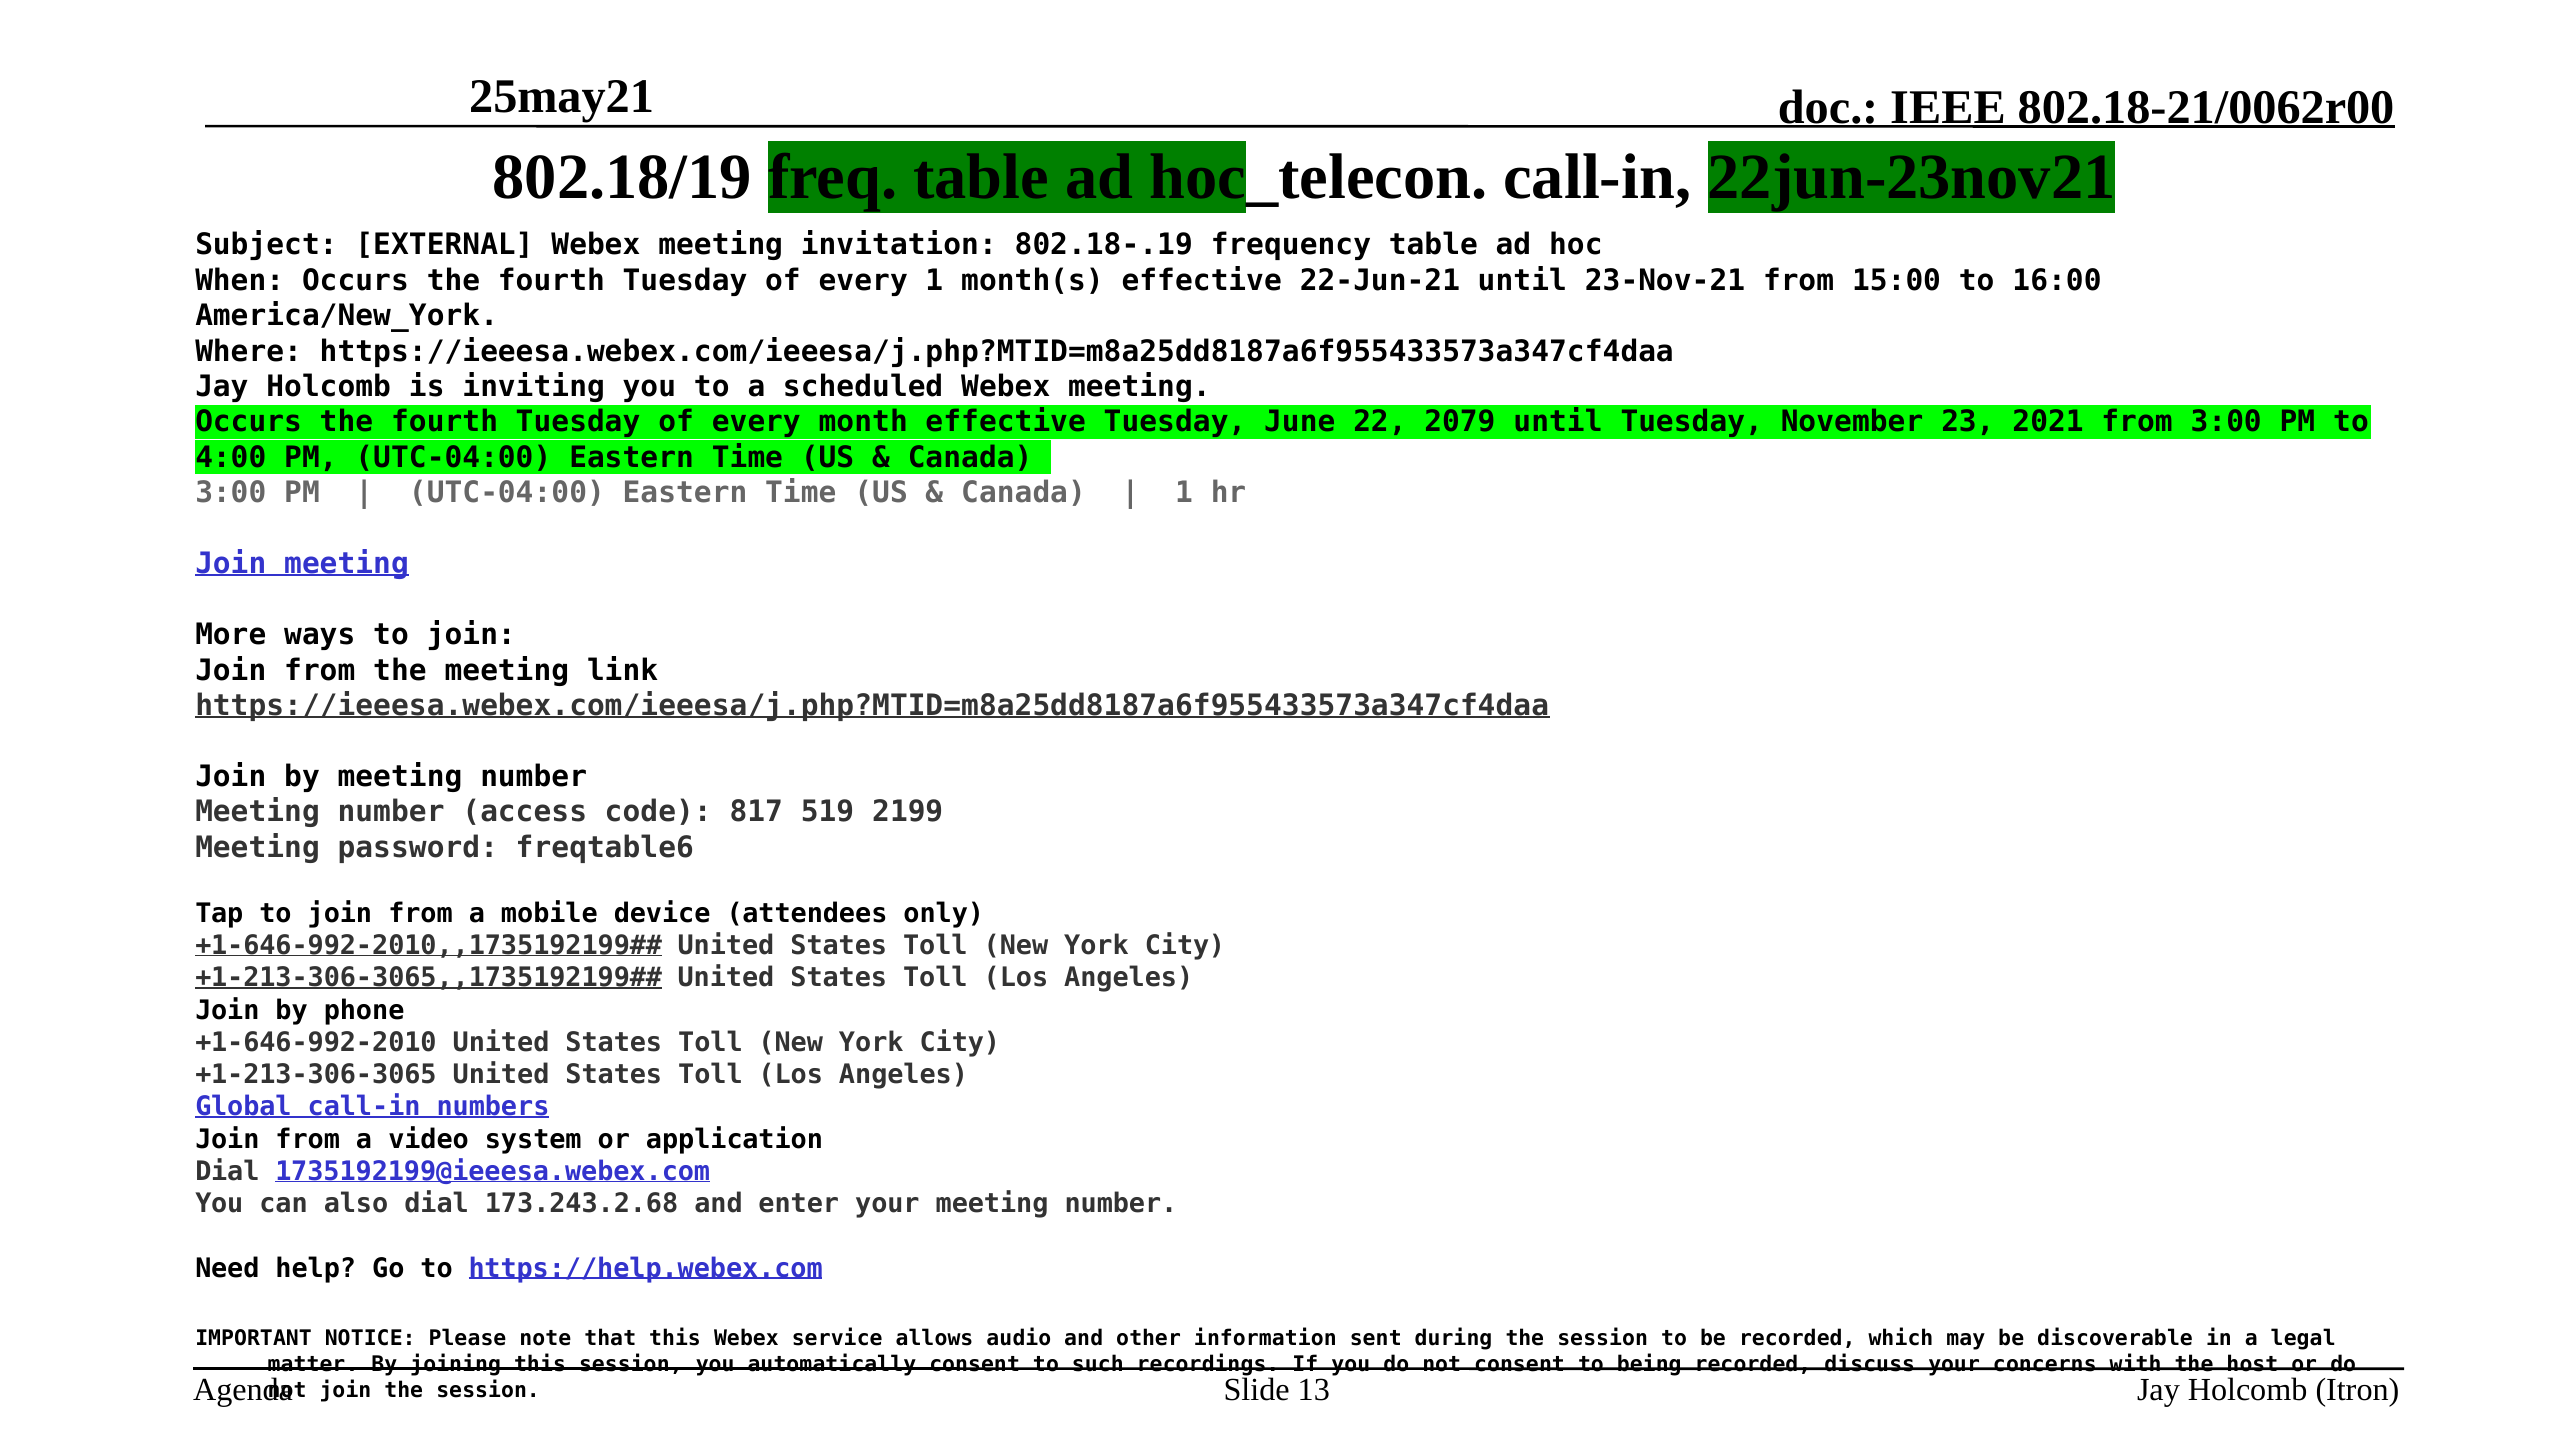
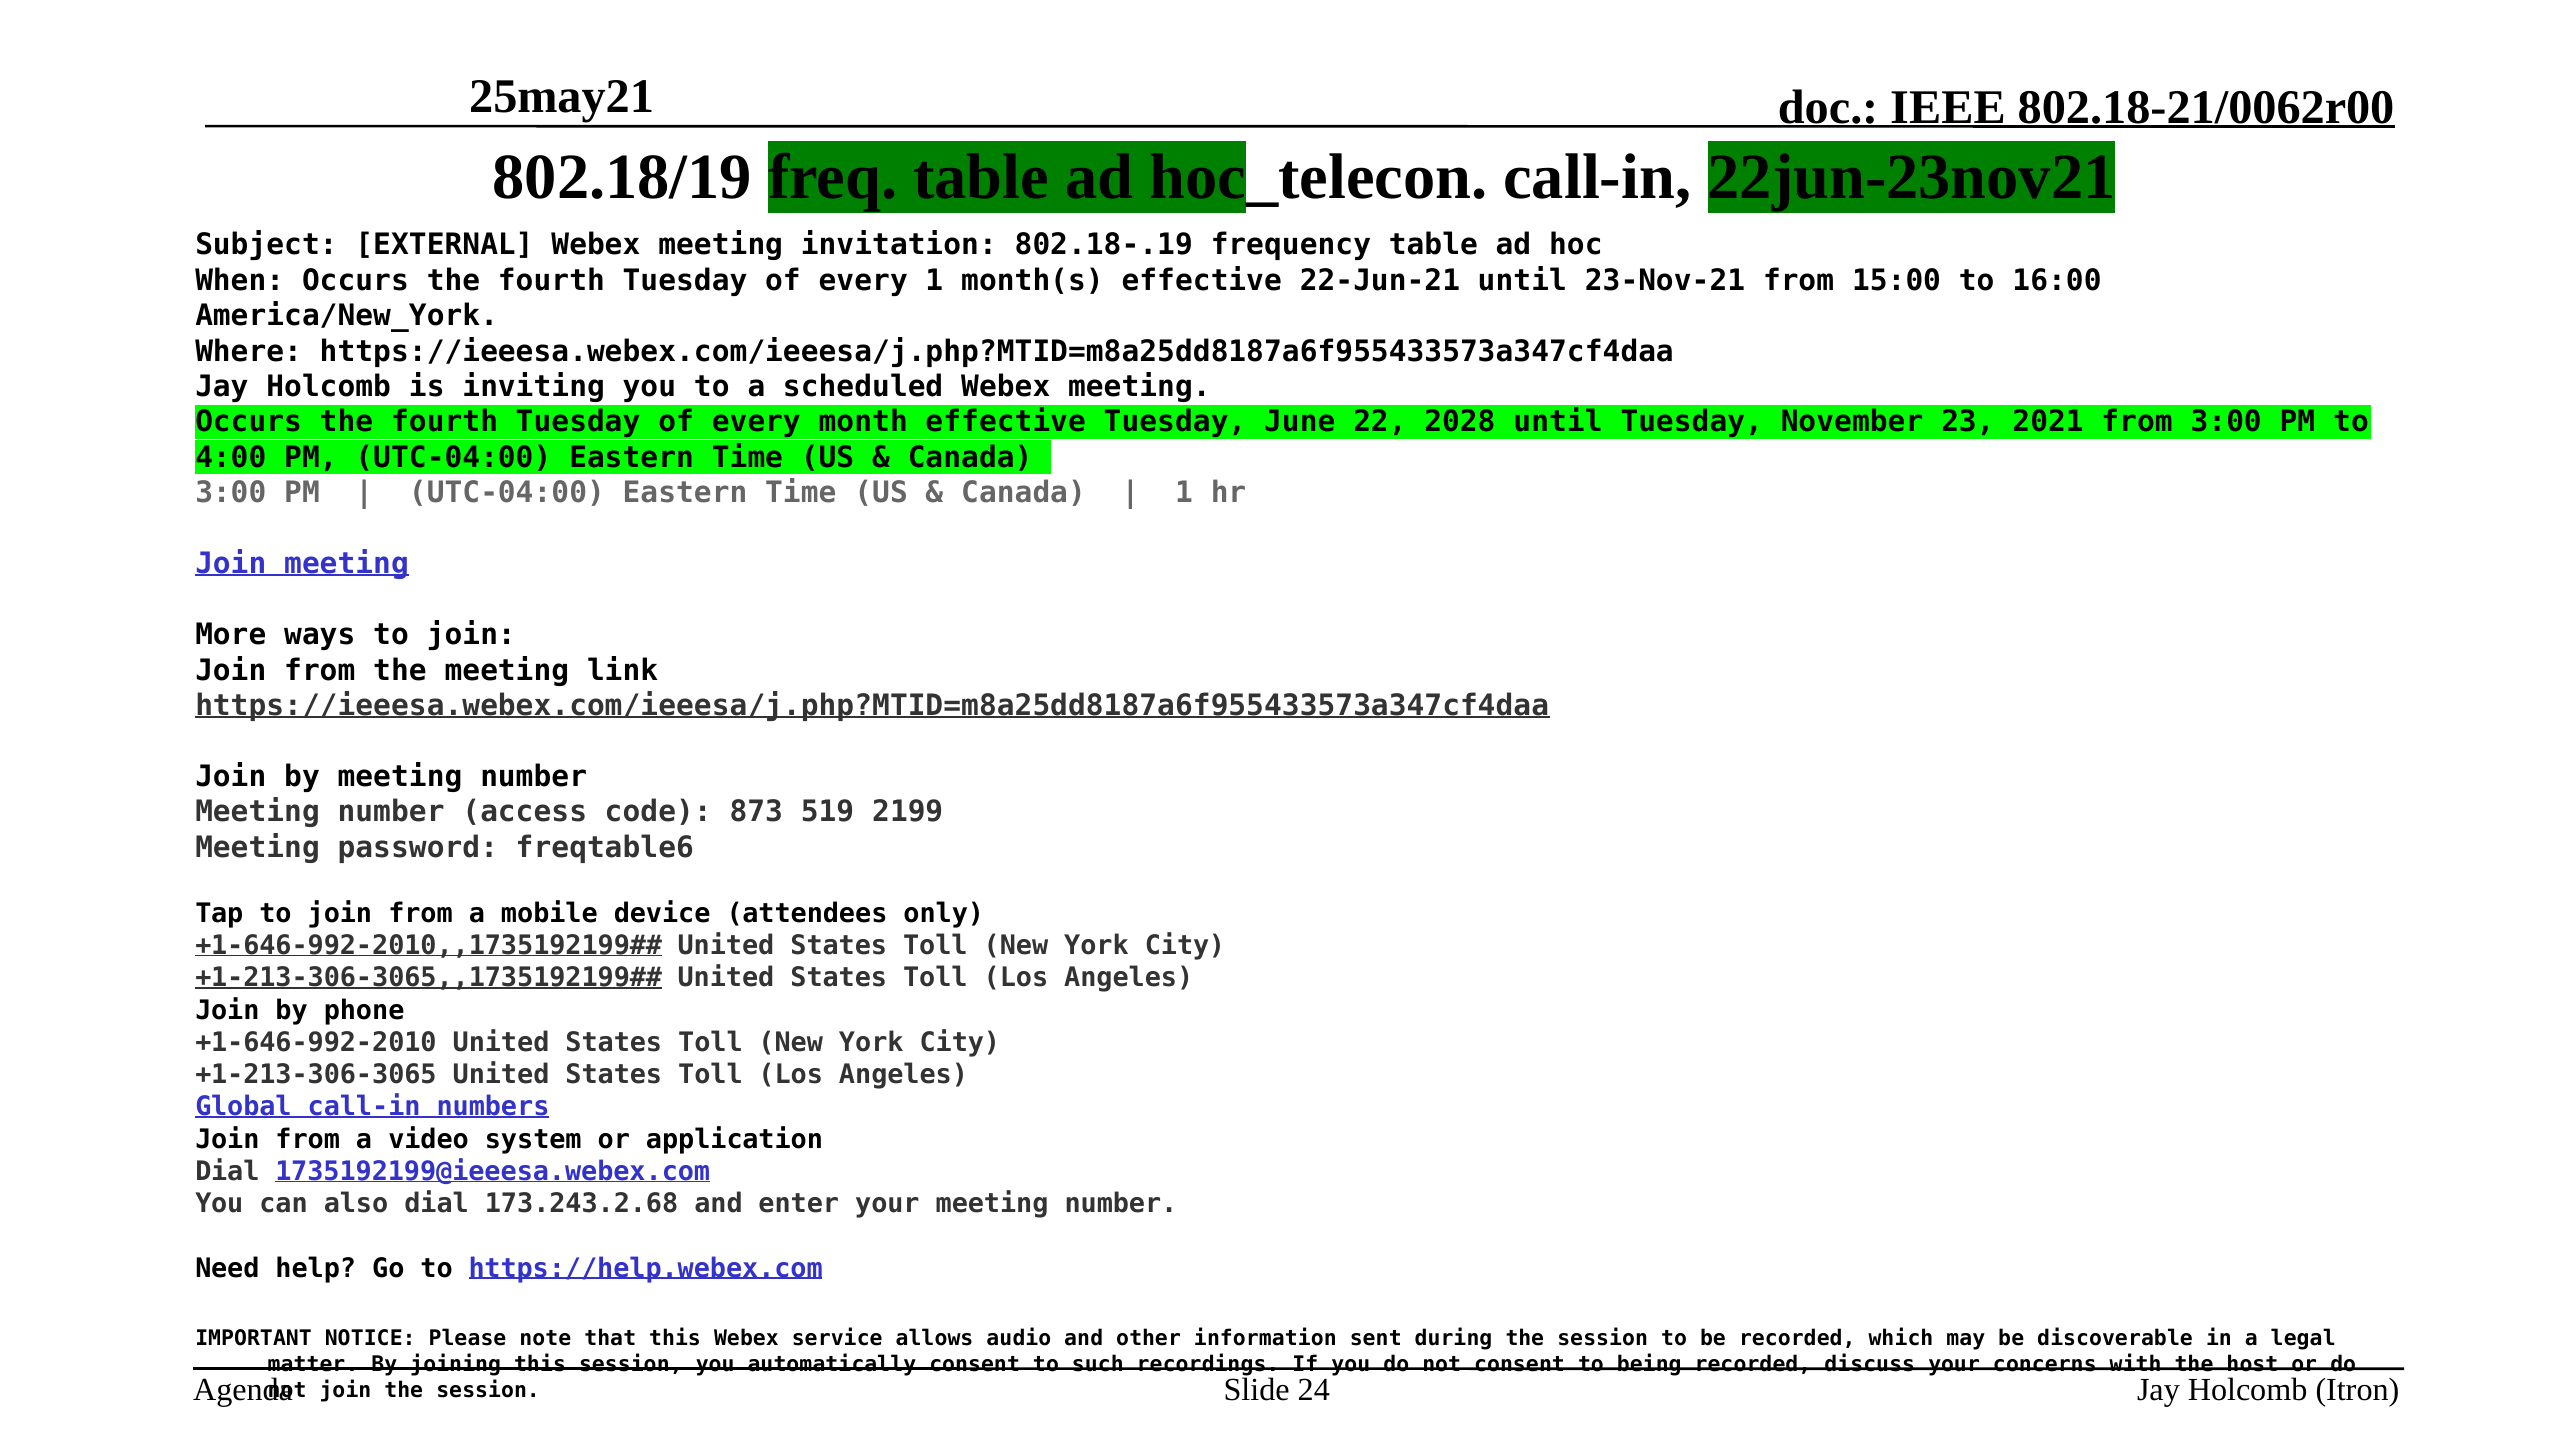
2079: 2079 -> 2028
817: 817 -> 873
13: 13 -> 24
